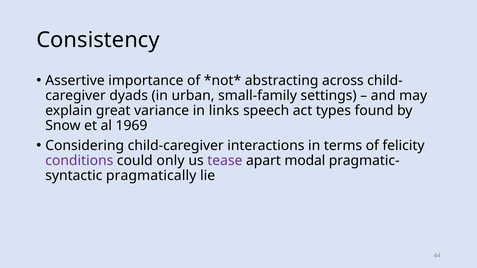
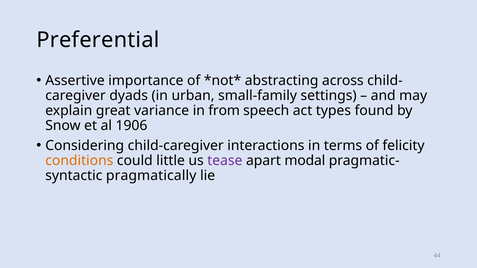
Consistency: Consistency -> Preferential
links: links -> from
1969: 1969 -> 1906
conditions colour: purple -> orange
only: only -> little
